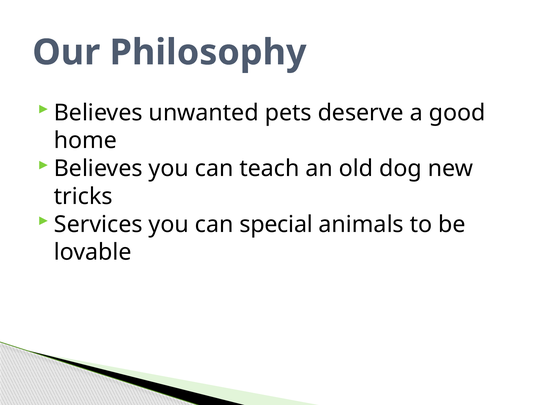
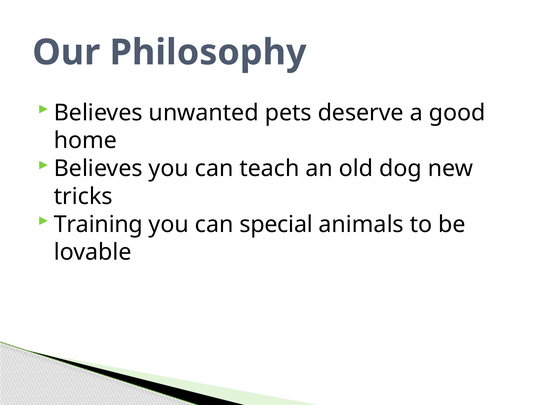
Services: Services -> Training
